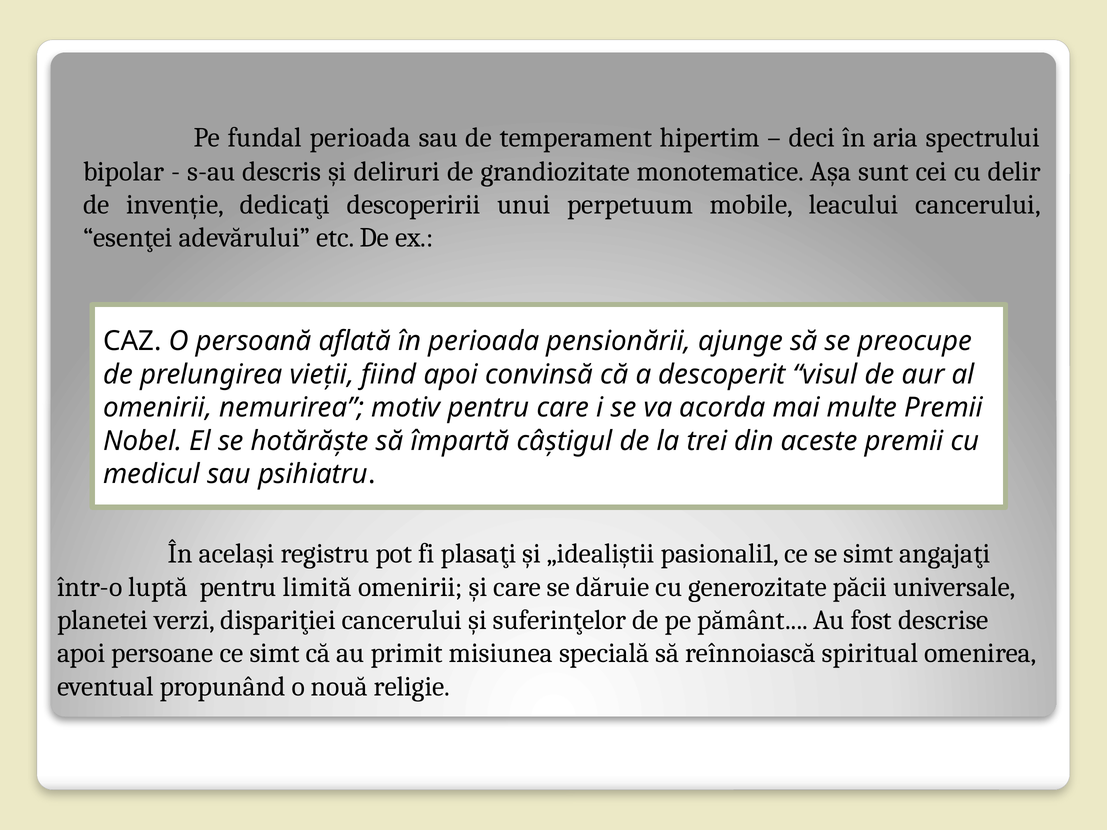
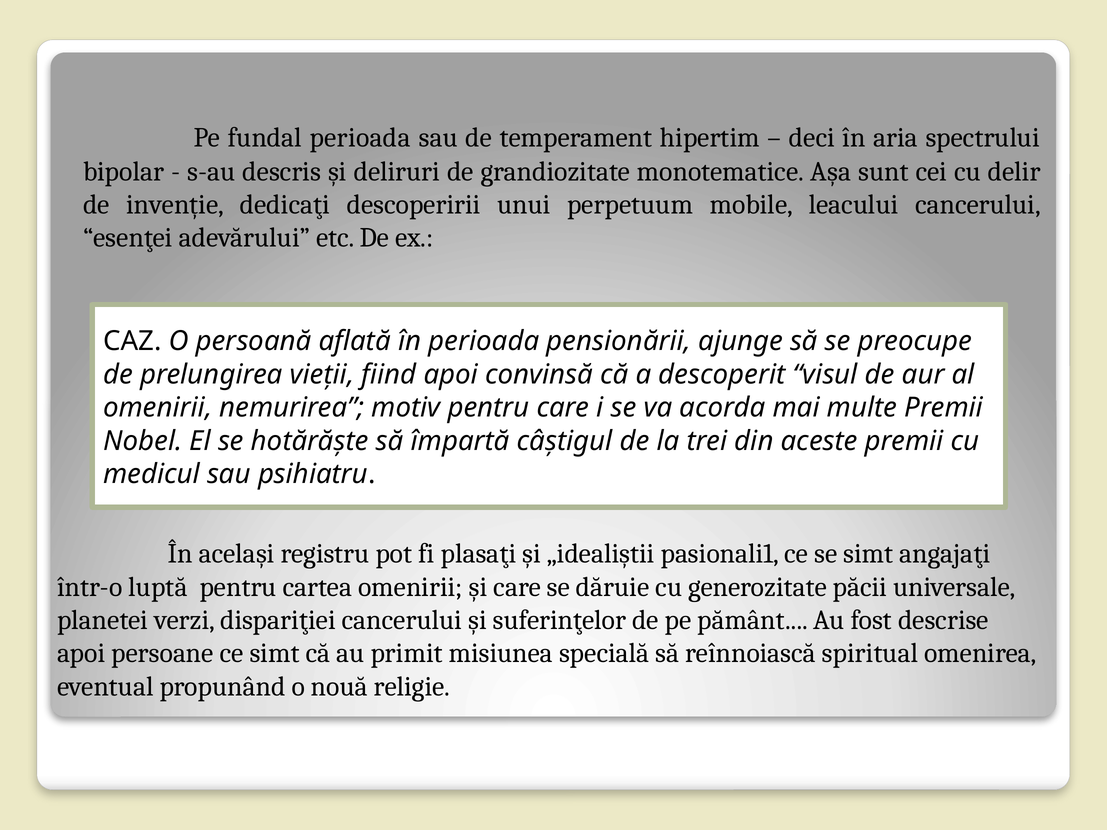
limită: limită -> cartea
